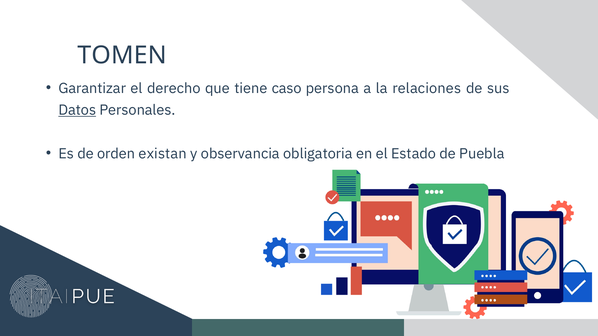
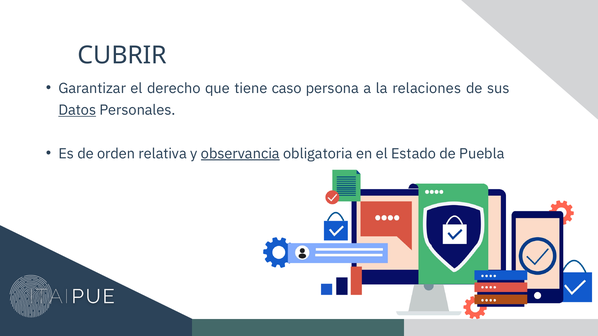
TOMEN: TOMEN -> CUBRIR
existan: existan -> relativa
observancia underline: none -> present
